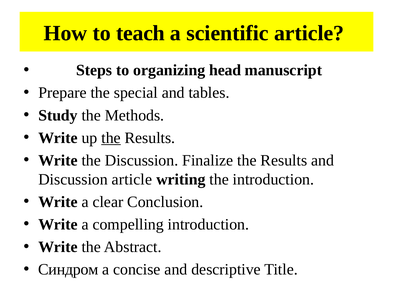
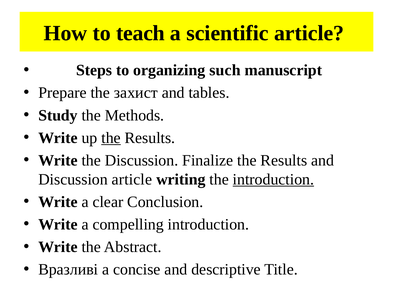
head: head -> such
special: special -> захист
introduction at (273, 179) underline: none -> present
Синдром: Синдром -> Вразливі
